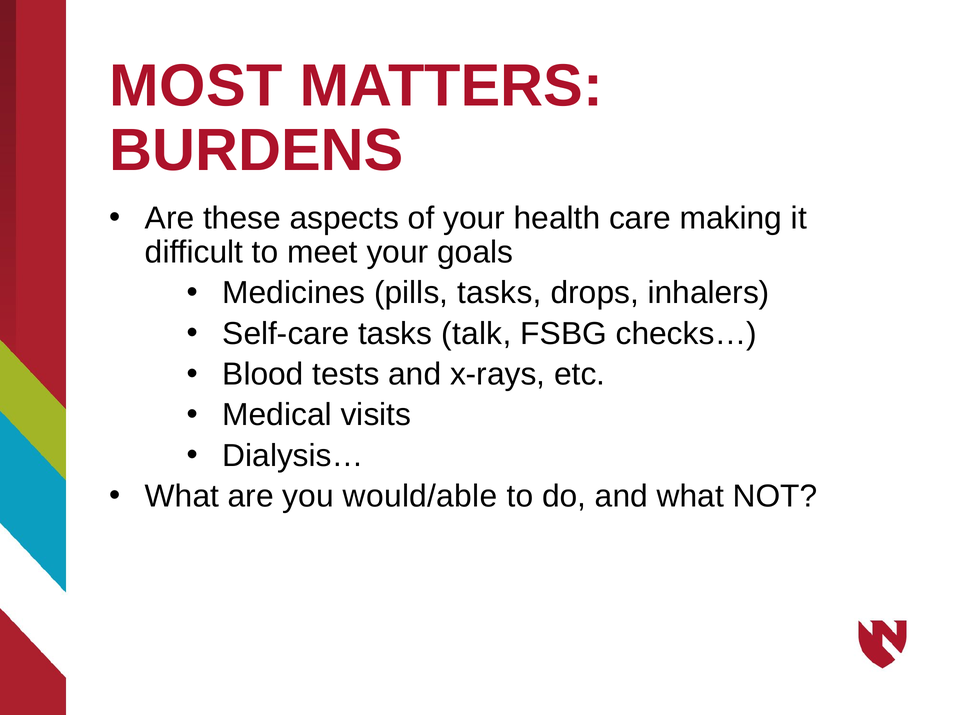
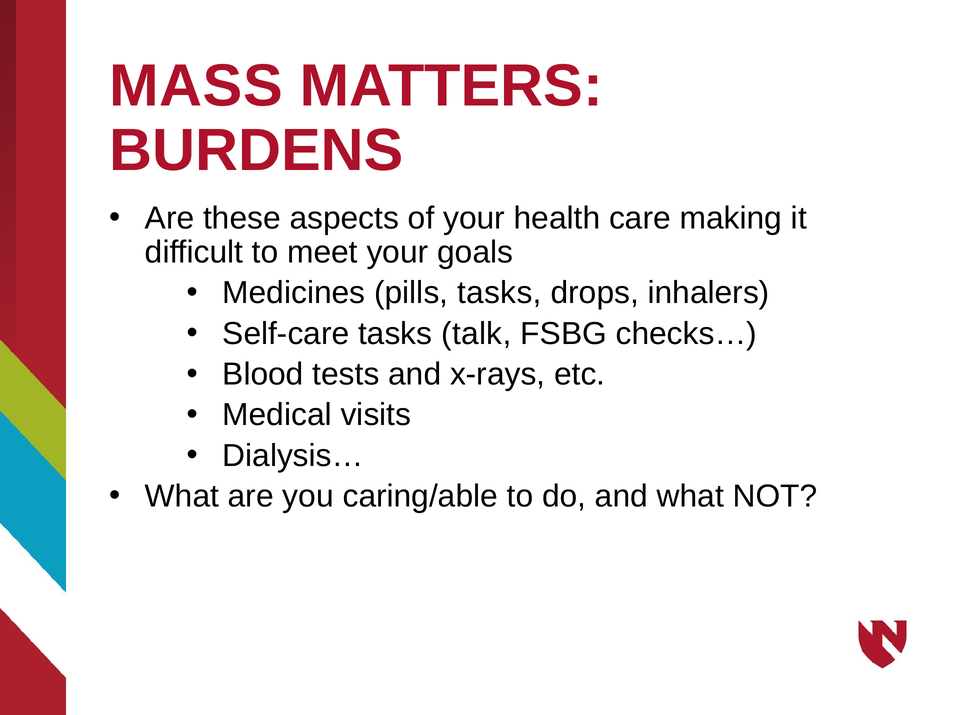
MOST: MOST -> MASS
would/able: would/able -> caring/able
